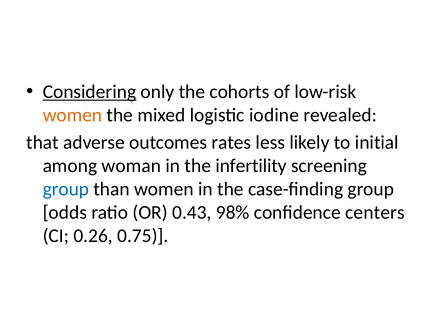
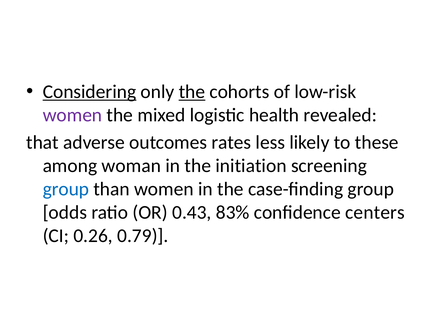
the at (192, 92) underline: none -> present
women at (72, 115) colour: orange -> purple
iodine: iodine -> health
initial: initial -> these
infertility: infertility -> initiation
98%: 98% -> 83%
0.75: 0.75 -> 0.79
